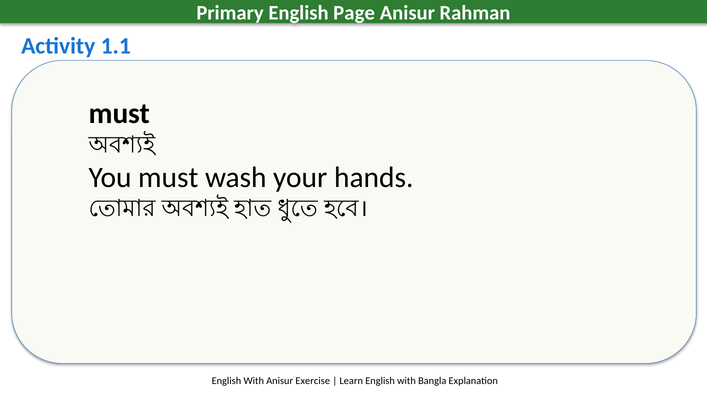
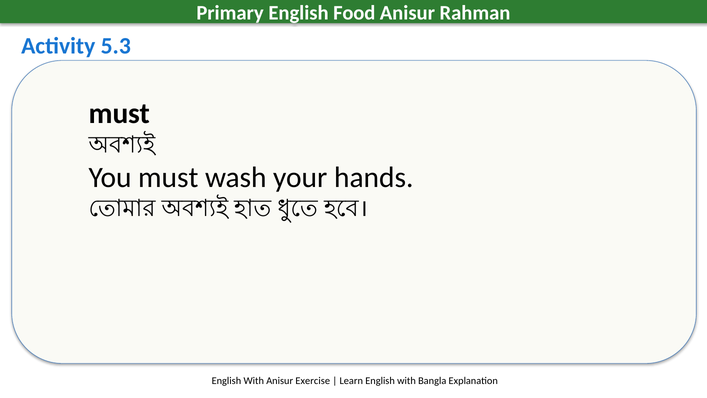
Page: Page -> Food
1.1: 1.1 -> 5.3
